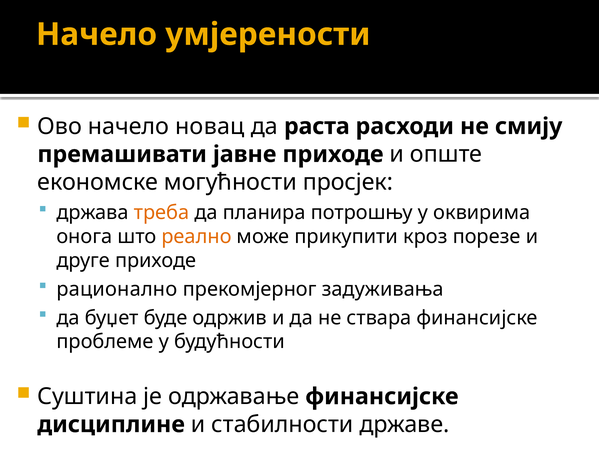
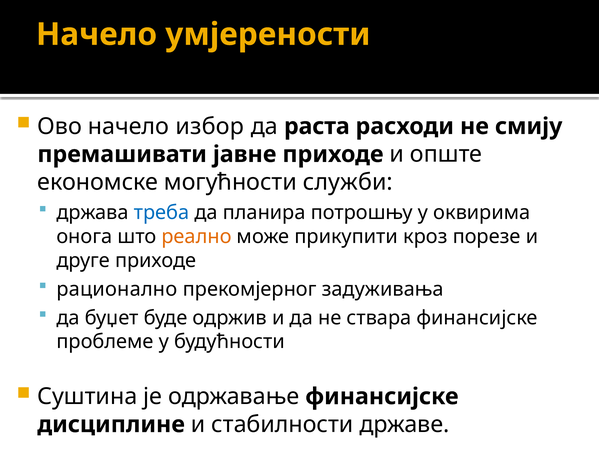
новац: новац -> избор
просјек: просјек -> служби
треба colour: orange -> blue
